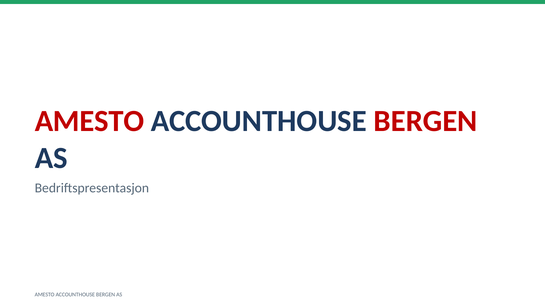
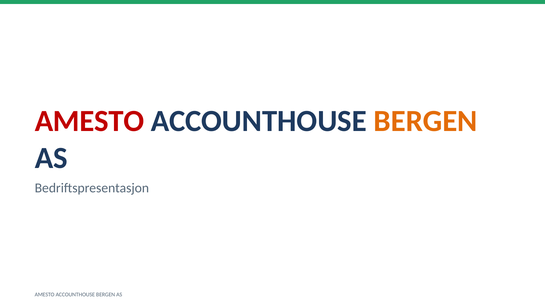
BERGEN at (426, 121) colour: red -> orange
